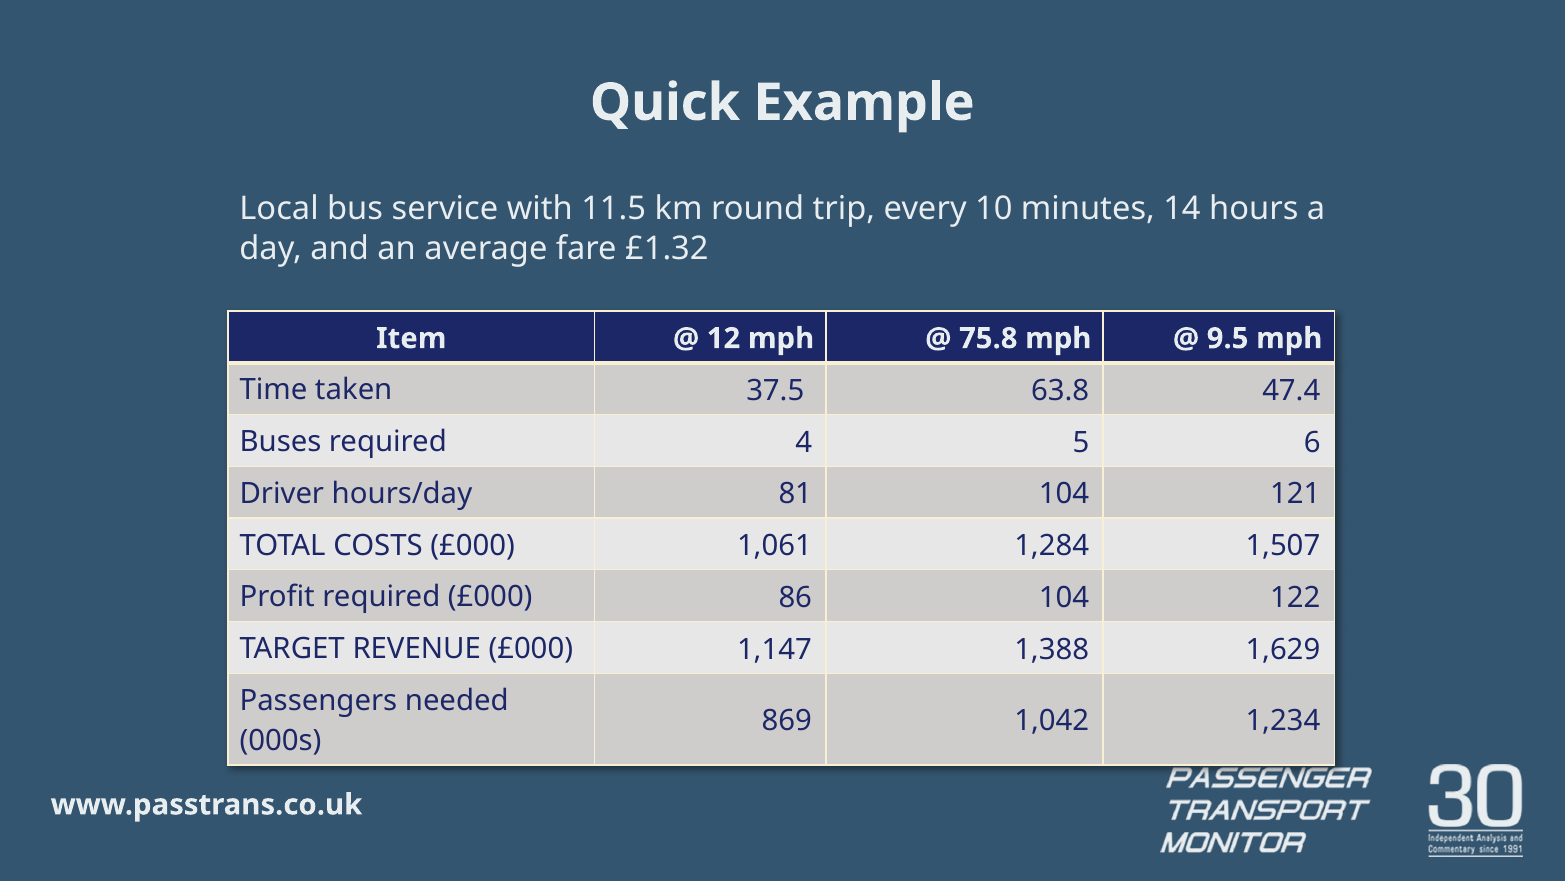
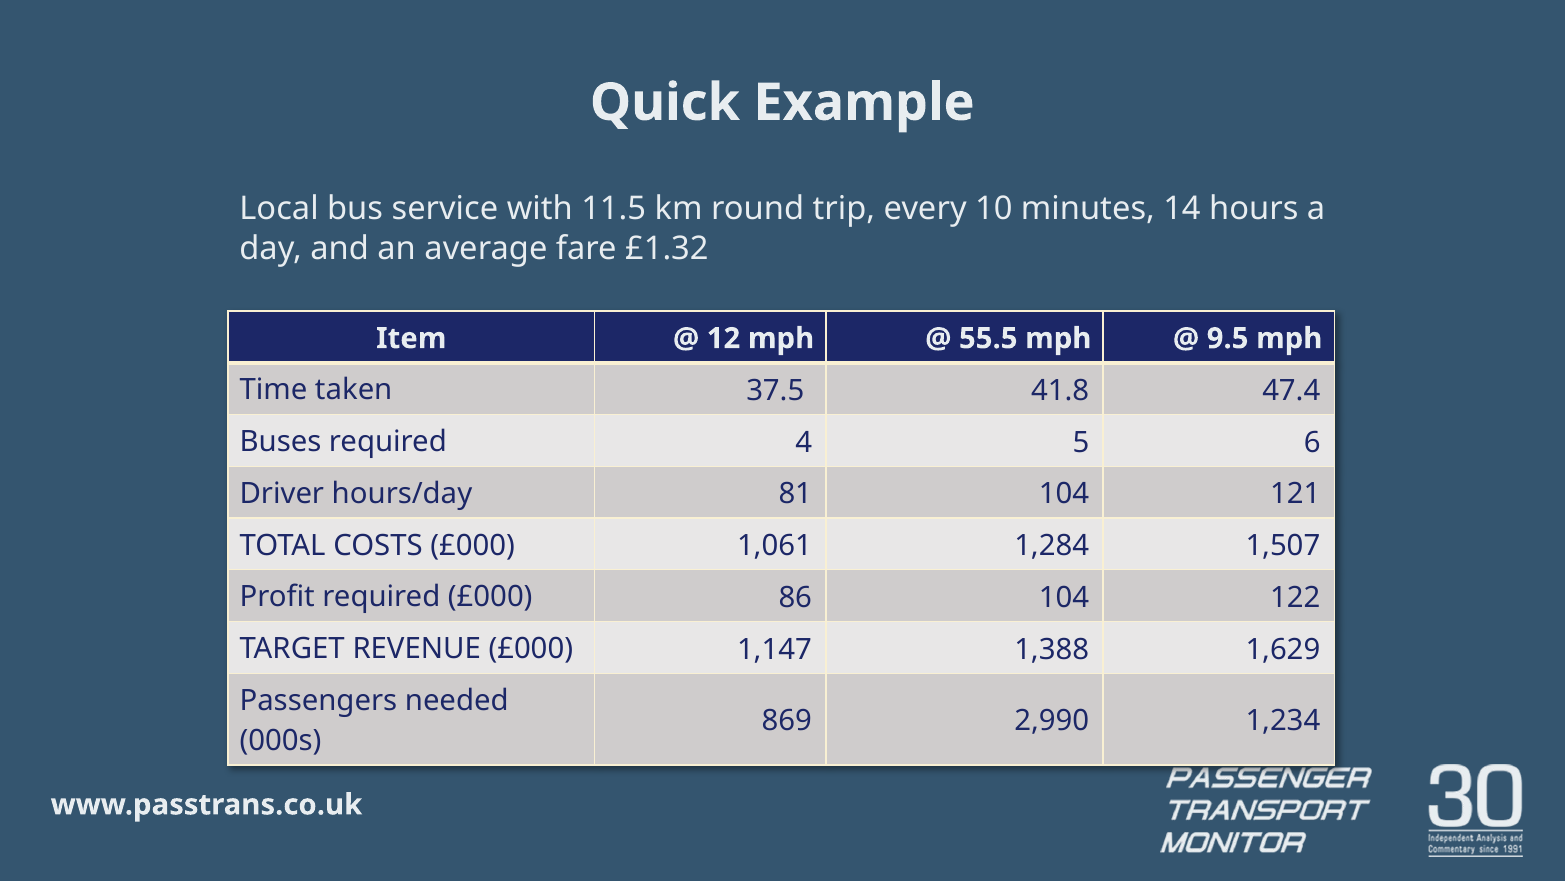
75.8: 75.8 -> 55.5
63.8: 63.8 -> 41.8
1,042: 1,042 -> 2,990
